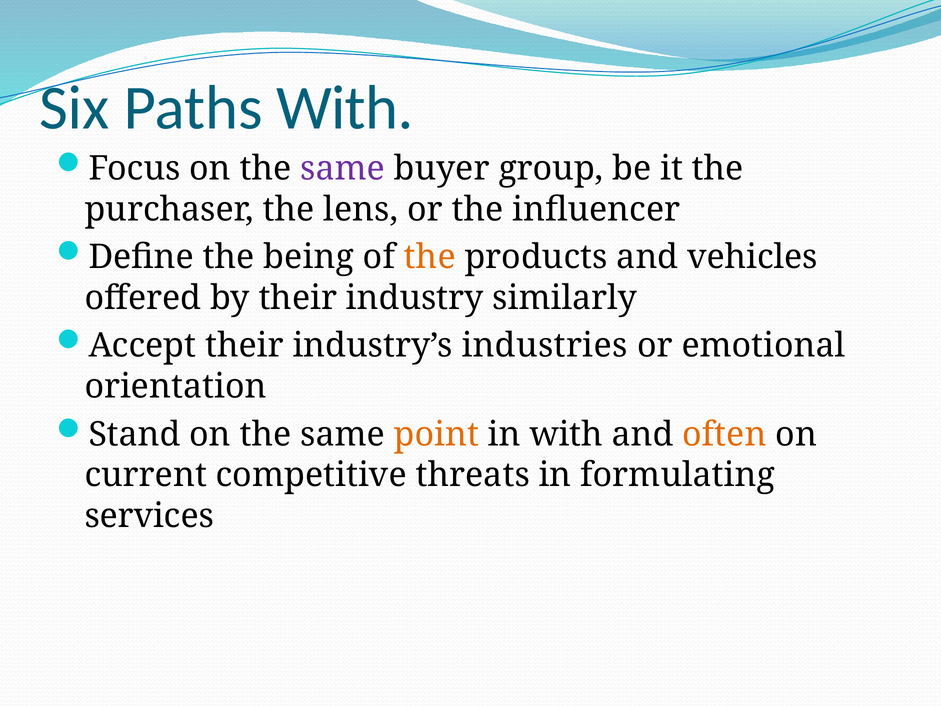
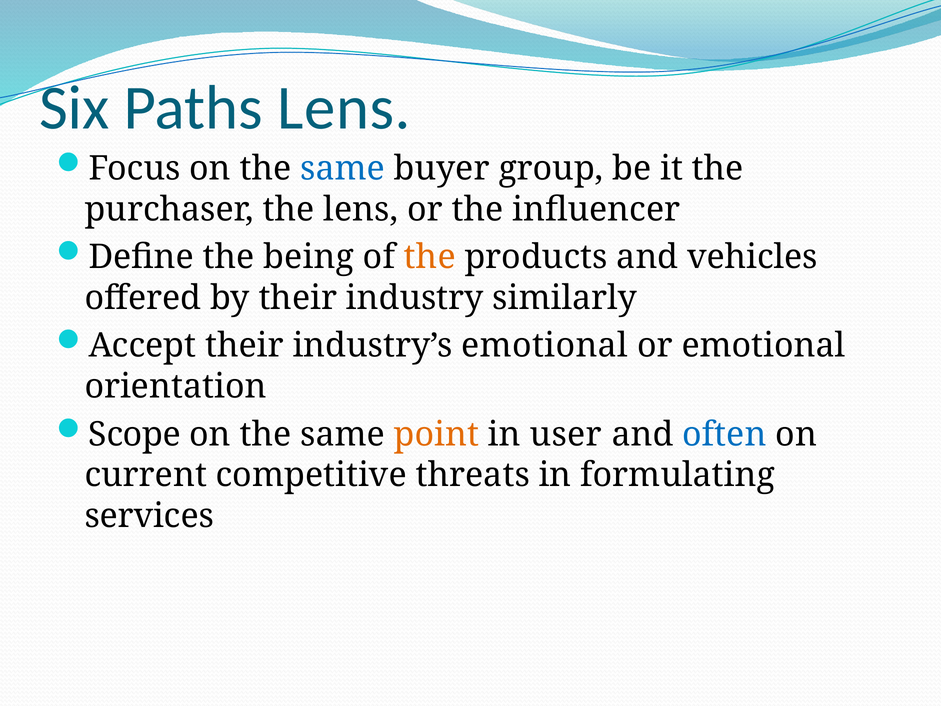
Paths With: With -> Lens
same at (343, 169) colour: purple -> blue
industry’s industries: industries -> emotional
Stand: Stand -> Scope
in with: with -> user
often colour: orange -> blue
